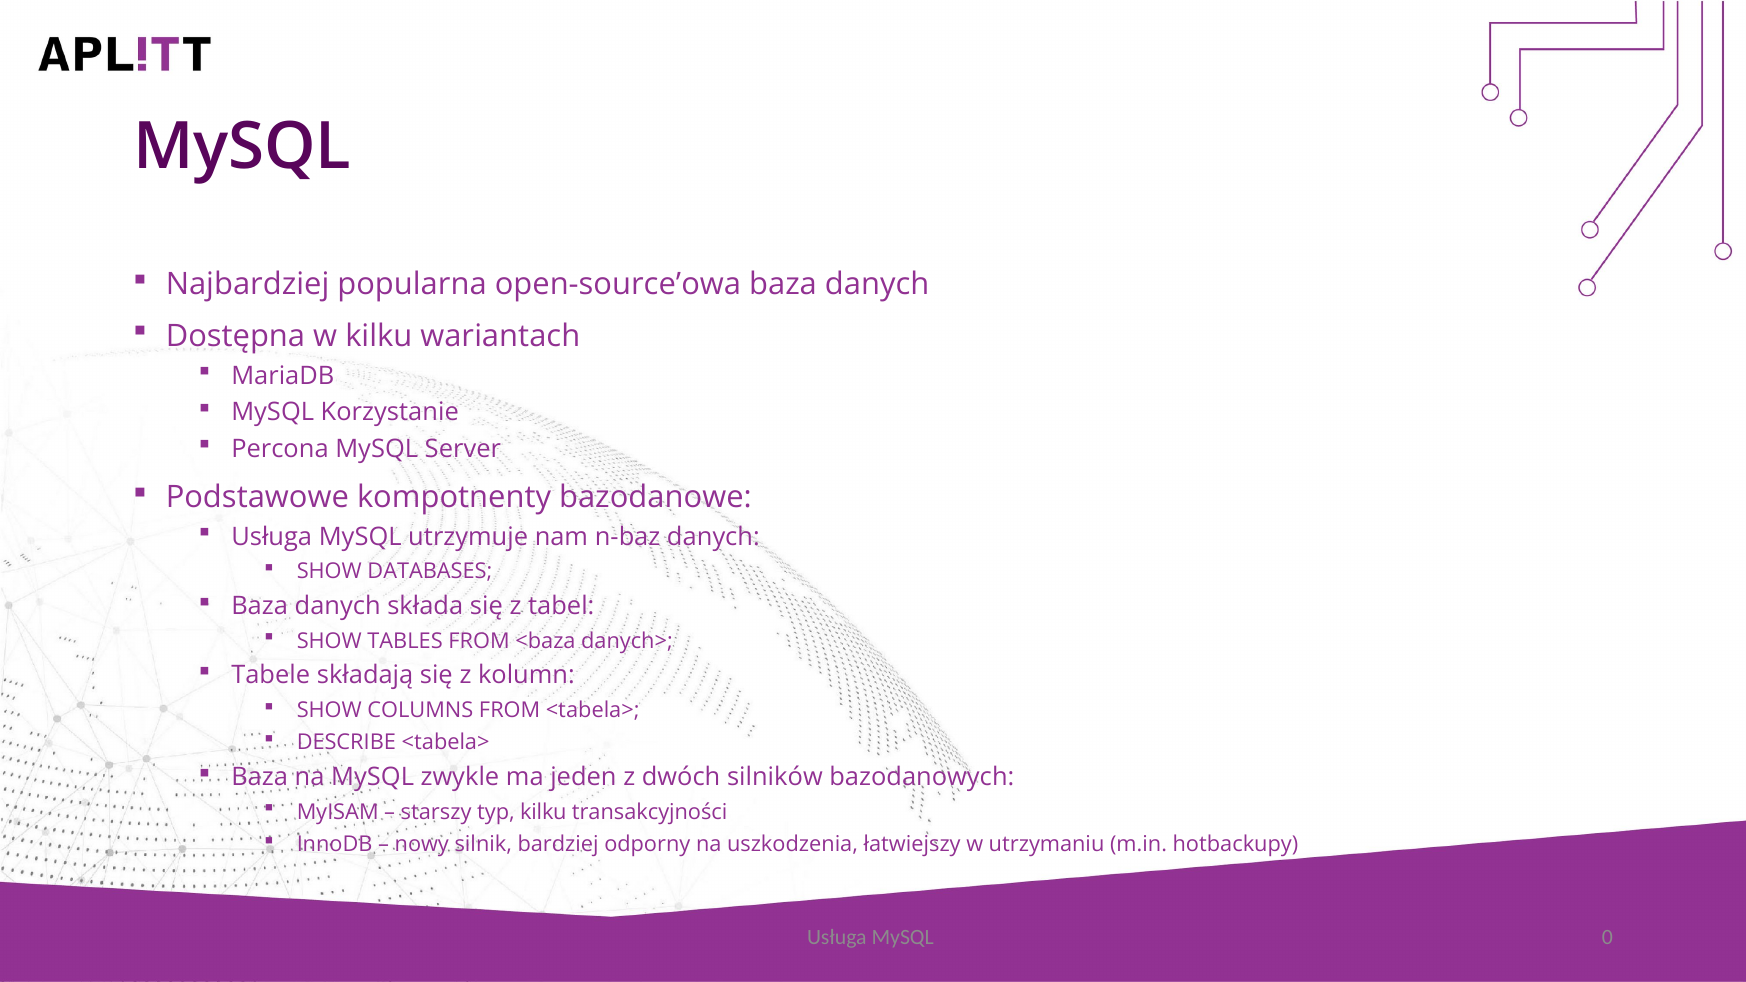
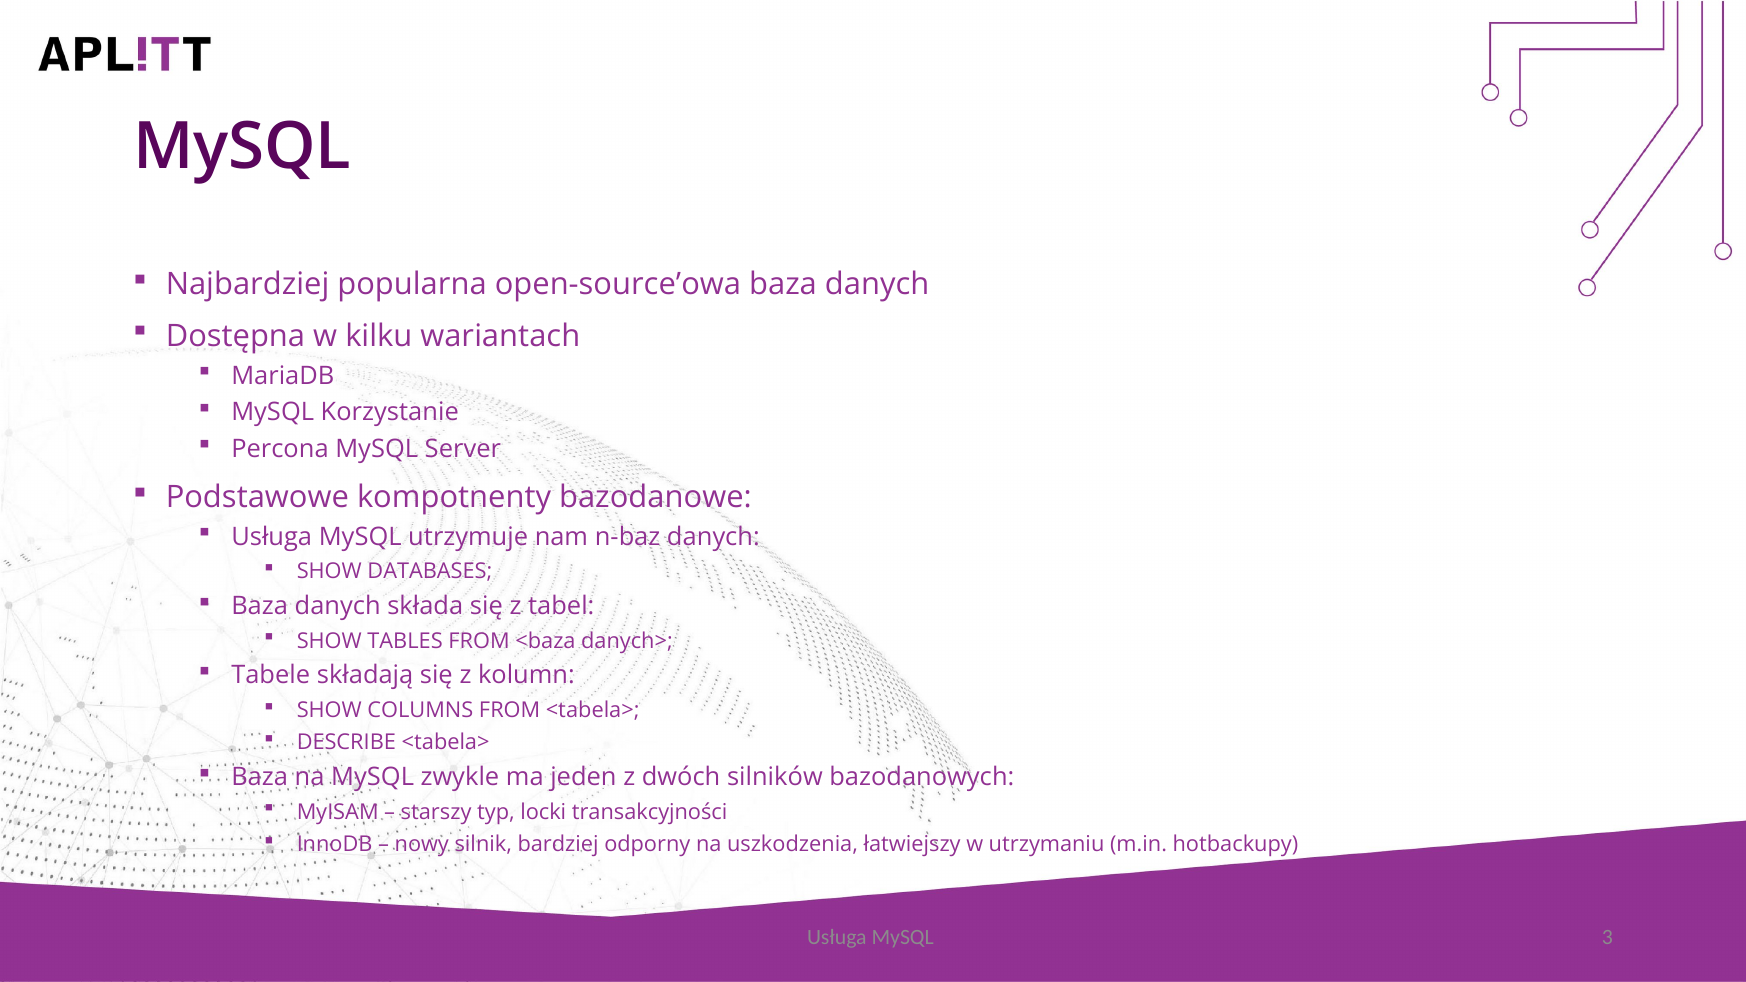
typ kilku: kilku -> locki
0: 0 -> 3
